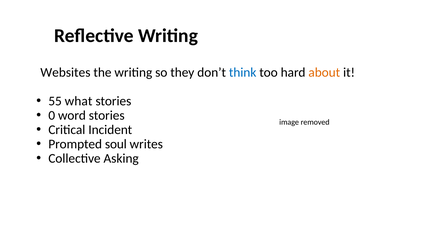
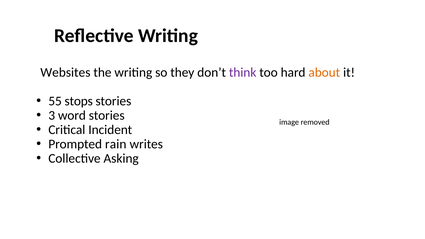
think colour: blue -> purple
what: what -> stops
0: 0 -> 3
soul: soul -> rain
